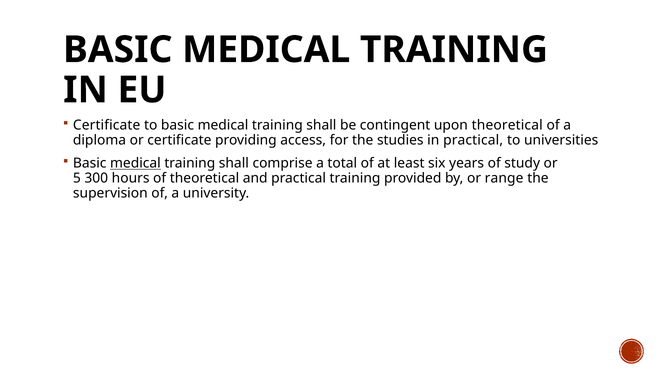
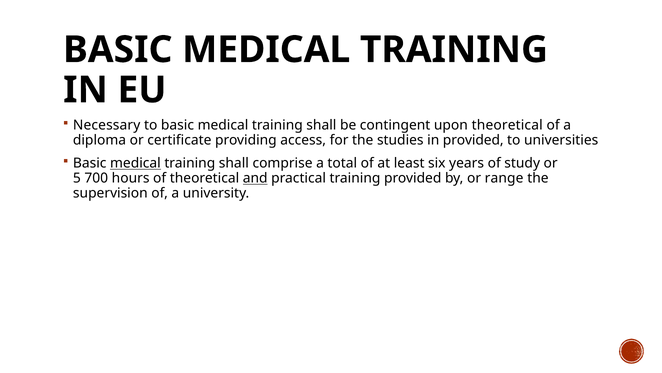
Certificate at (107, 125): Certificate -> Necessary
in practical: practical -> provided
300: 300 -> 700
and underline: none -> present
